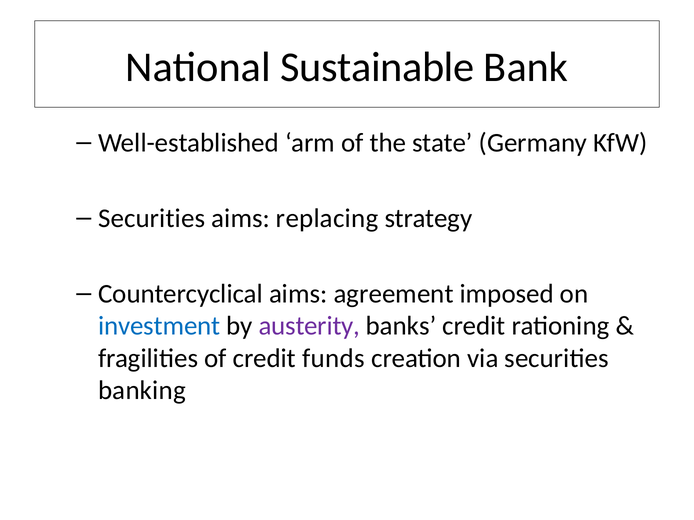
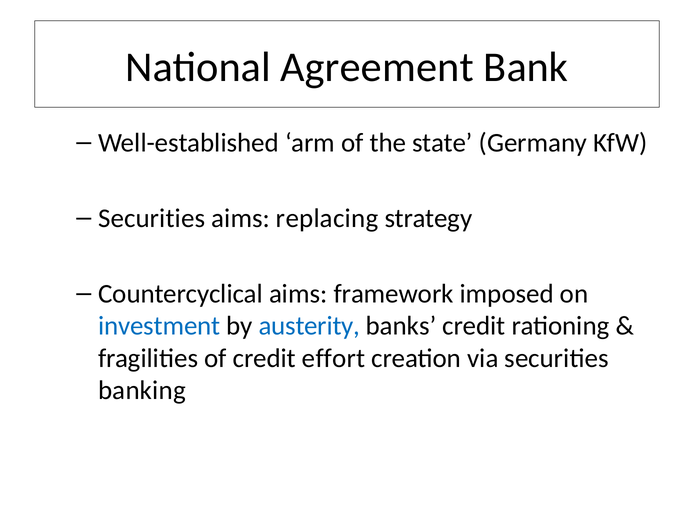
Sustainable: Sustainable -> Agreement
agreement: agreement -> framework
austerity colour: purple -> blue
funds: funds -> effort
